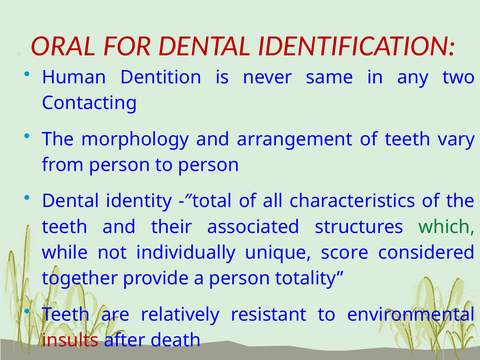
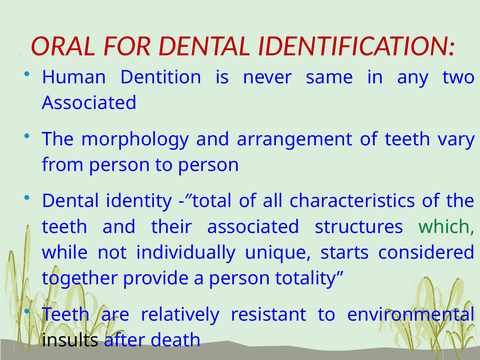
Contacting at (89, 103): Contacting -> Associated
score: score -> starts
insults colour: red -> black
